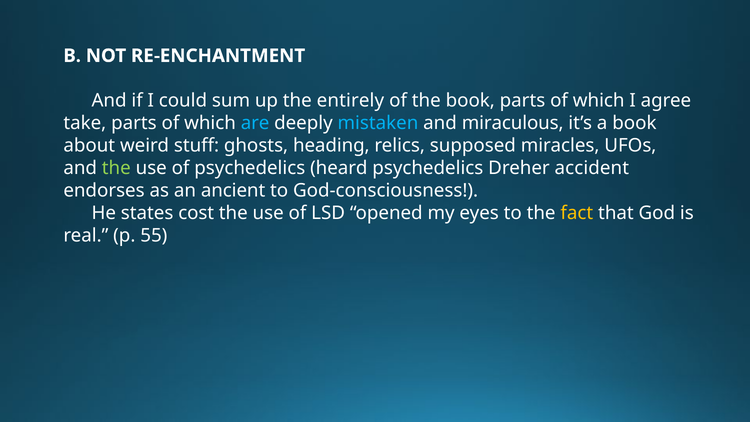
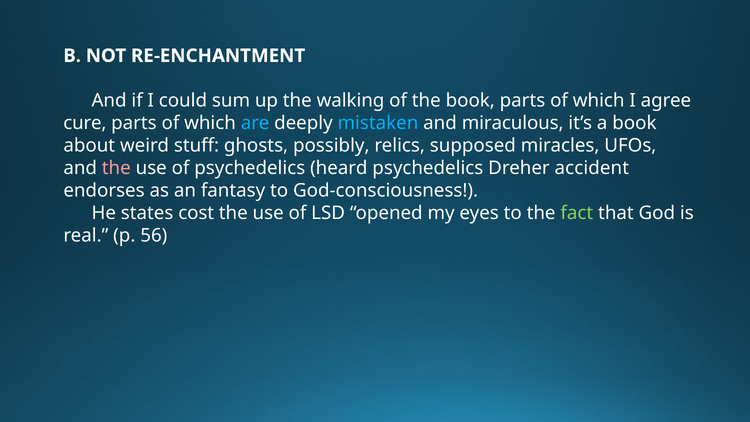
entirely: entirely -> walking
take: take -> cure
heading: heading -> possibly
the at (116, 168) colour: light green -> pink
ancient: ancient -> fantasy
fact colour: yellow -> light green
55: 55 -> 56
